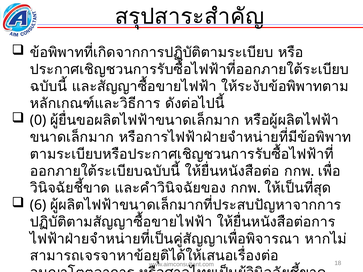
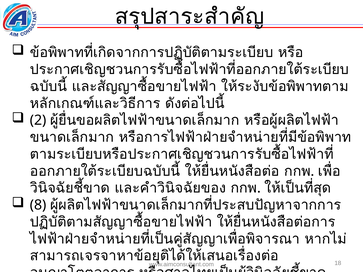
0: 0 -> 2
6: 6 -> 8
